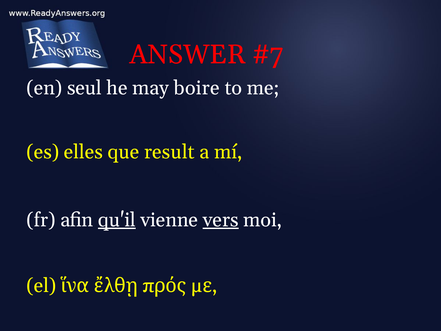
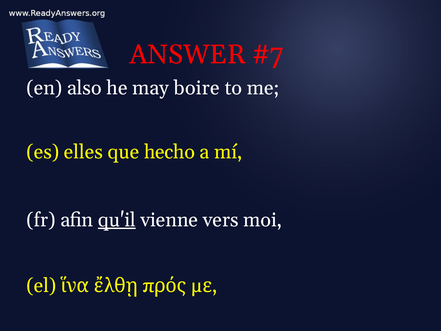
seul: seul -> also
result: result -> hecho
vers underline: present -> none
